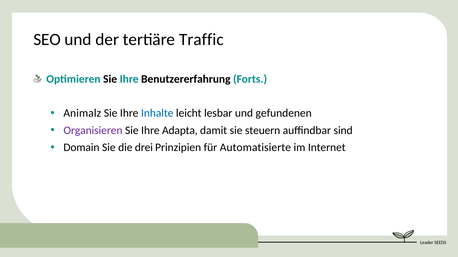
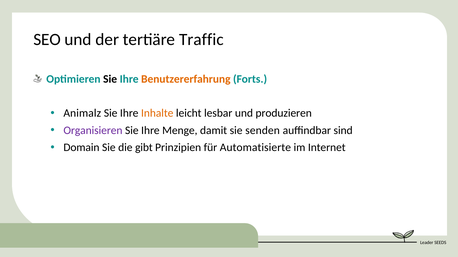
Benutzererfahrung colour: black -> orange
Inhalte colour: blue -> orange
gefundenen: gefundenen -> produzieren
Adapta: Adapta -> Menge
steuern: steuern -> senden
drei: drei -> gibt
